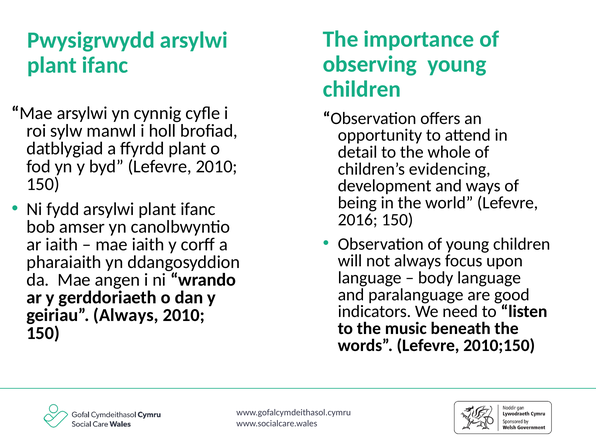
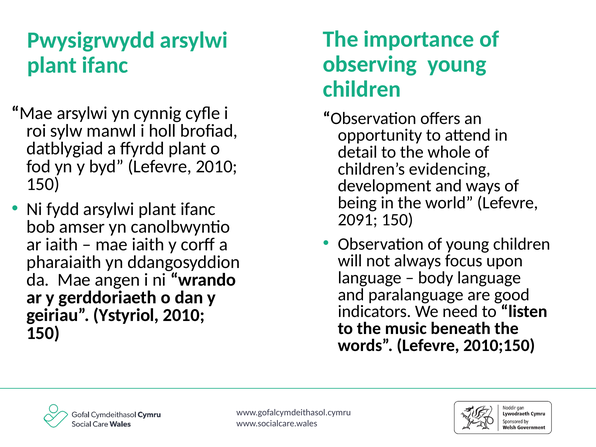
2016: 2016 -> 2091
geiriau Always: Always -> Ystyriol
